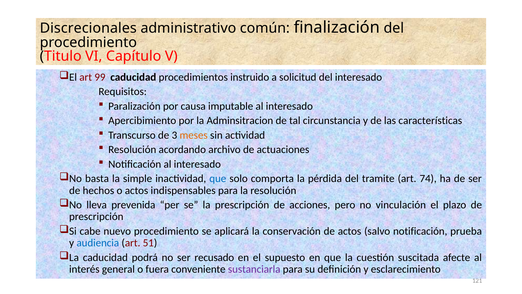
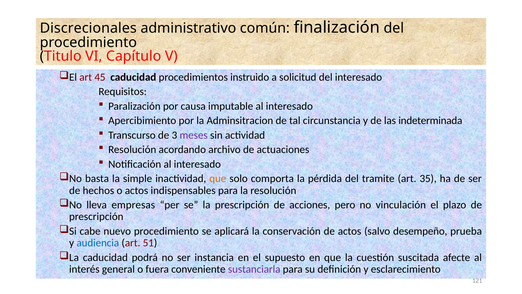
99: 99 -> 45
características: características -> indeterminada
meses colour: orange -> purple
que at (218, 178) colour: blue -> orange
74: 74 -> 35
prevenida: prevenida -> empresas
salvo notificación: notificación -> desempeño
recusado: recusado -> instancia
